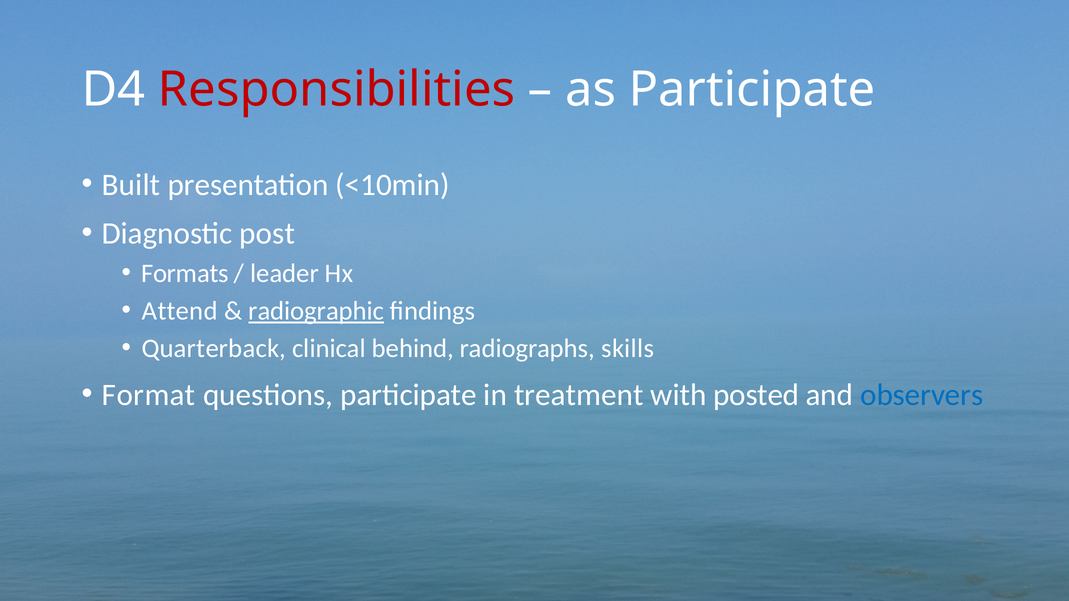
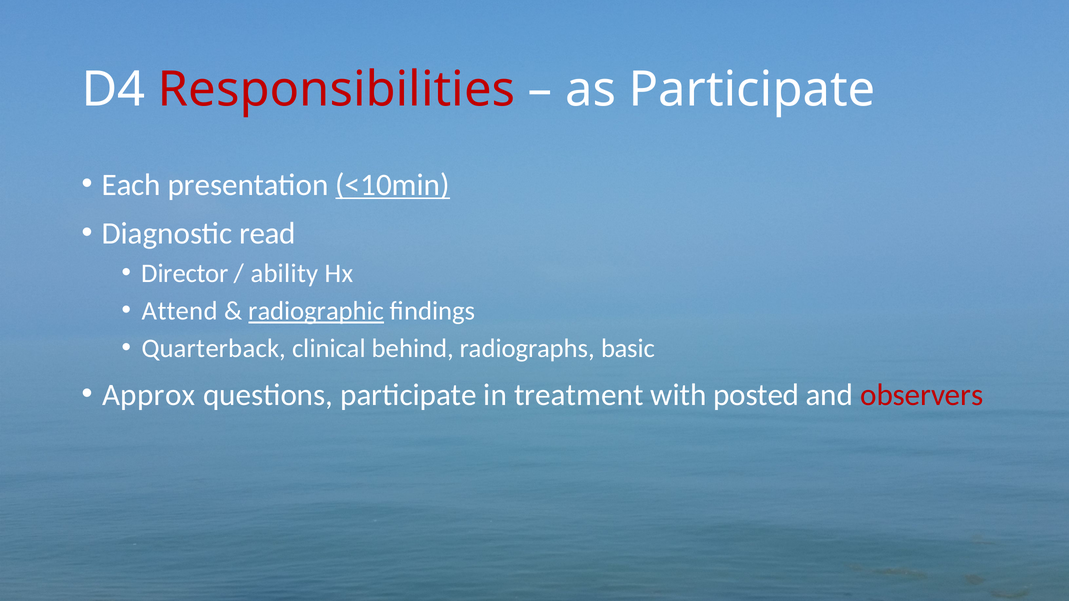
Built: Built -> Each
<10min underline: none -> present
post: post -> read
Formats: Formats -> Director
leader: leader -> ability
skills: skills -> basic
Format: Format -> Approx
observers colour: blue -> red
